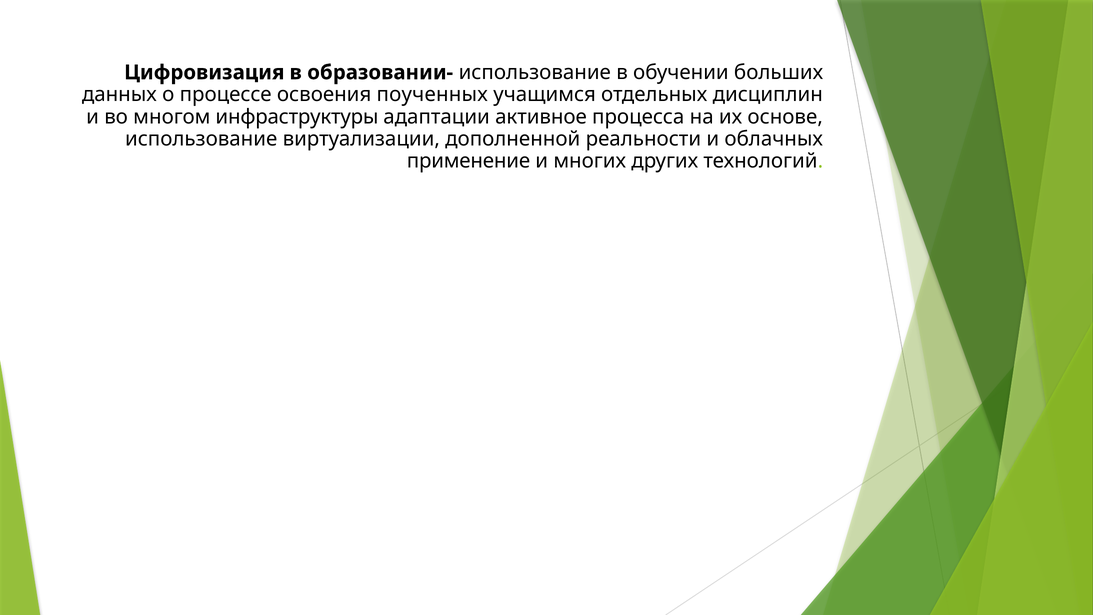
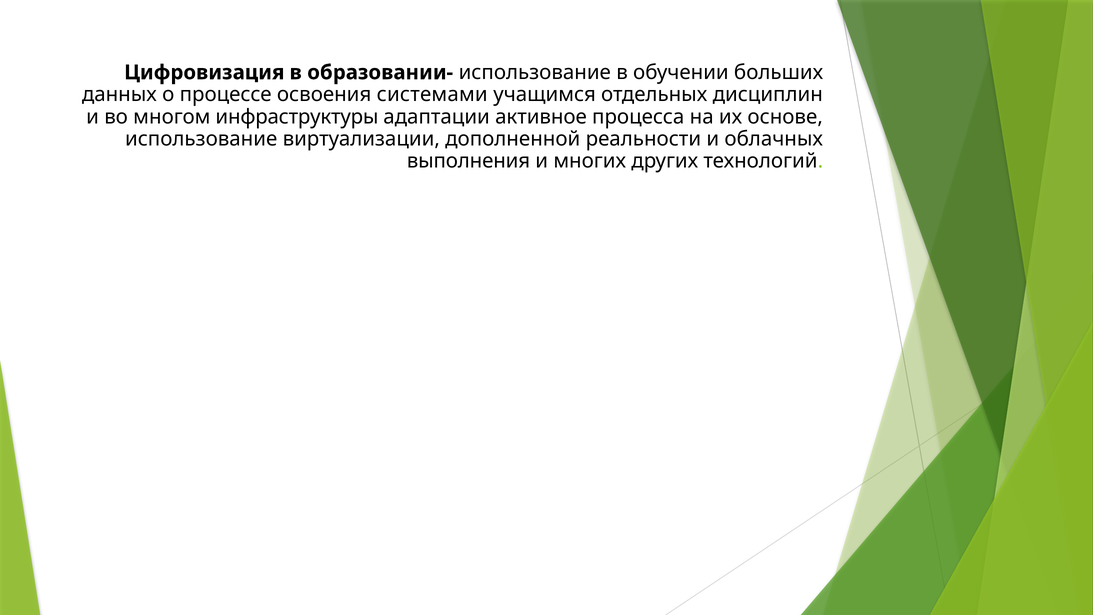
поученных: поученных -> системами
применение: применение -> выполнения
